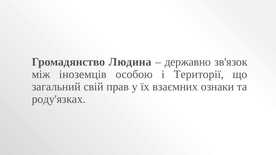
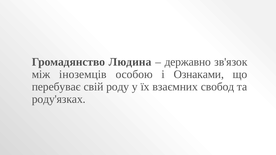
Території: Території -> Ознаками
загальний: загальний -> перебуває
прав: прав -> роду
ознаки: ознаки -> свобод
